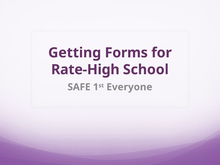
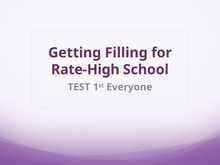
Forms: Forms -> Filling
SAFE: SAFE -> TEST
